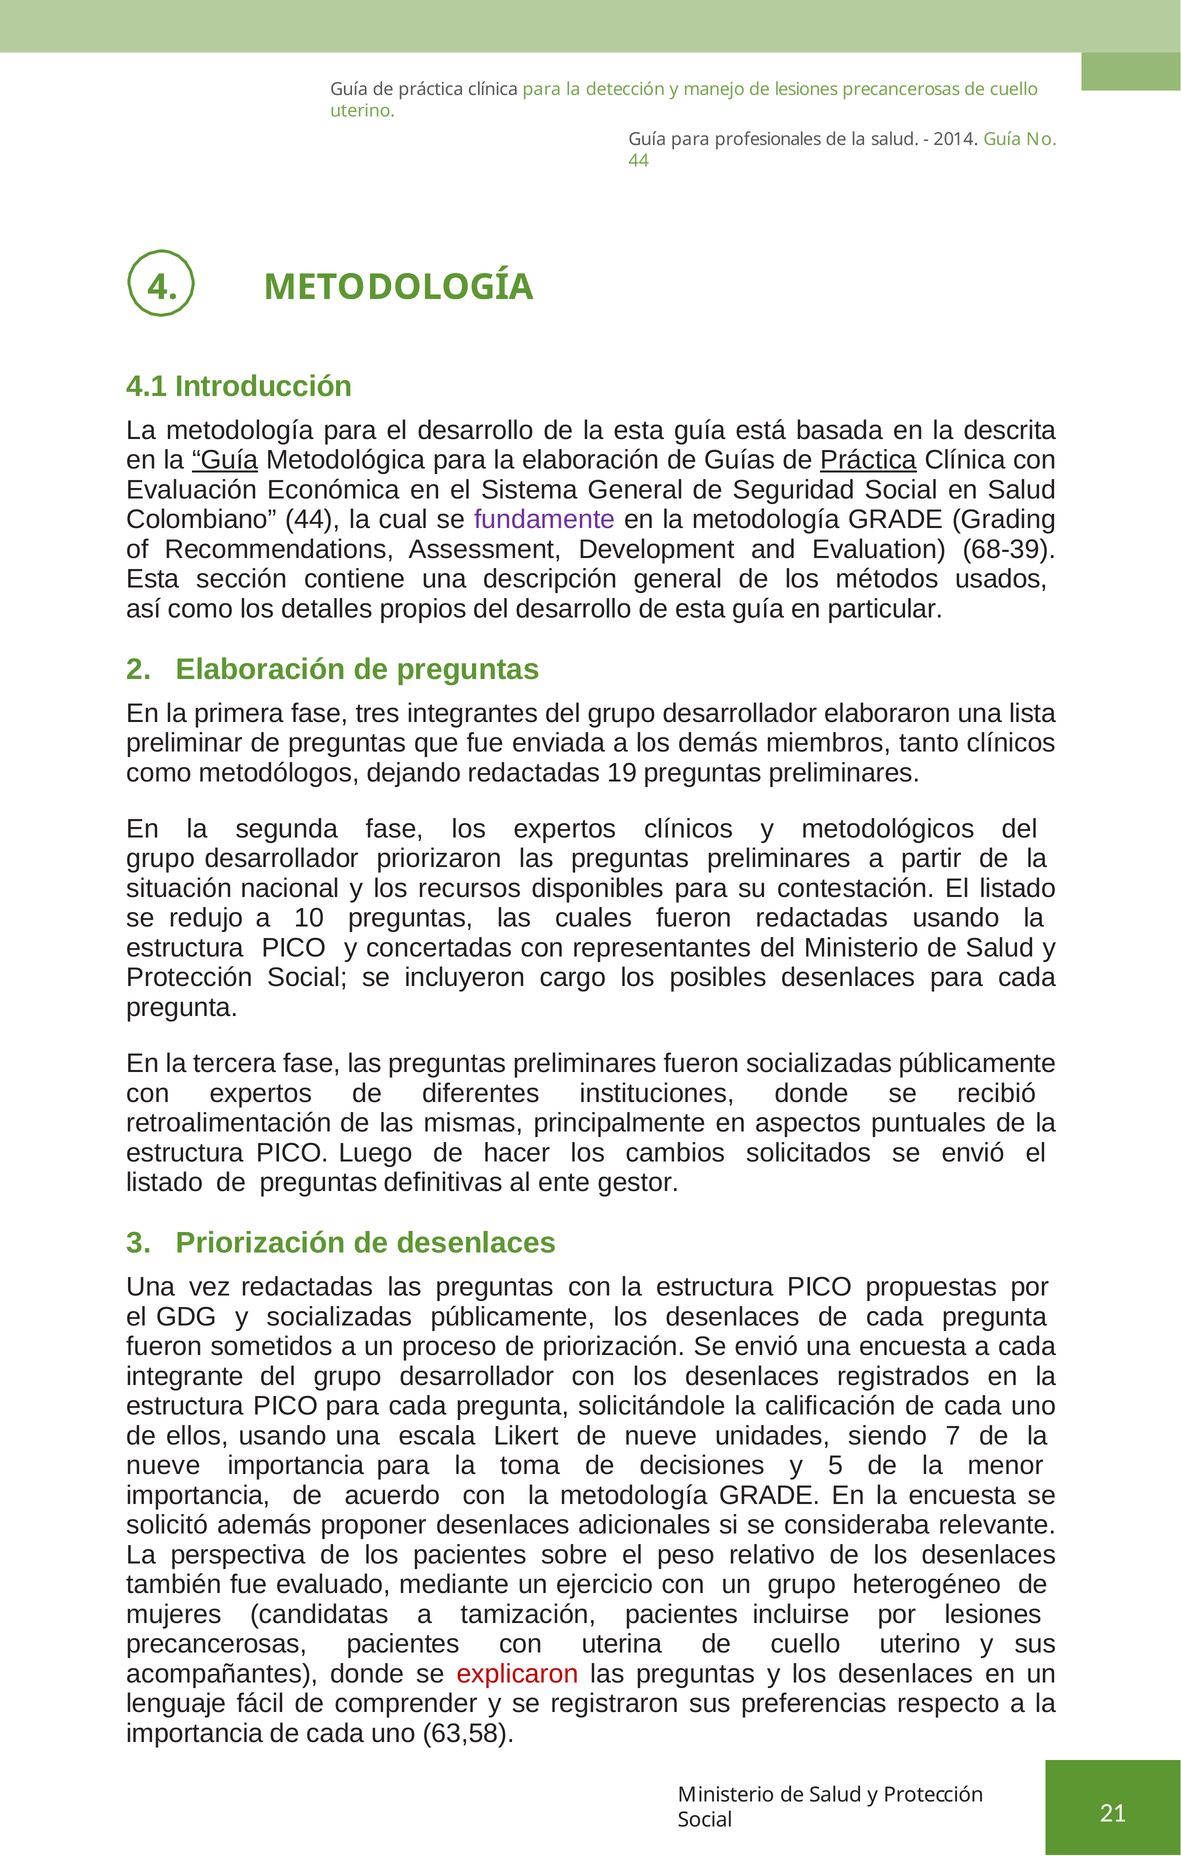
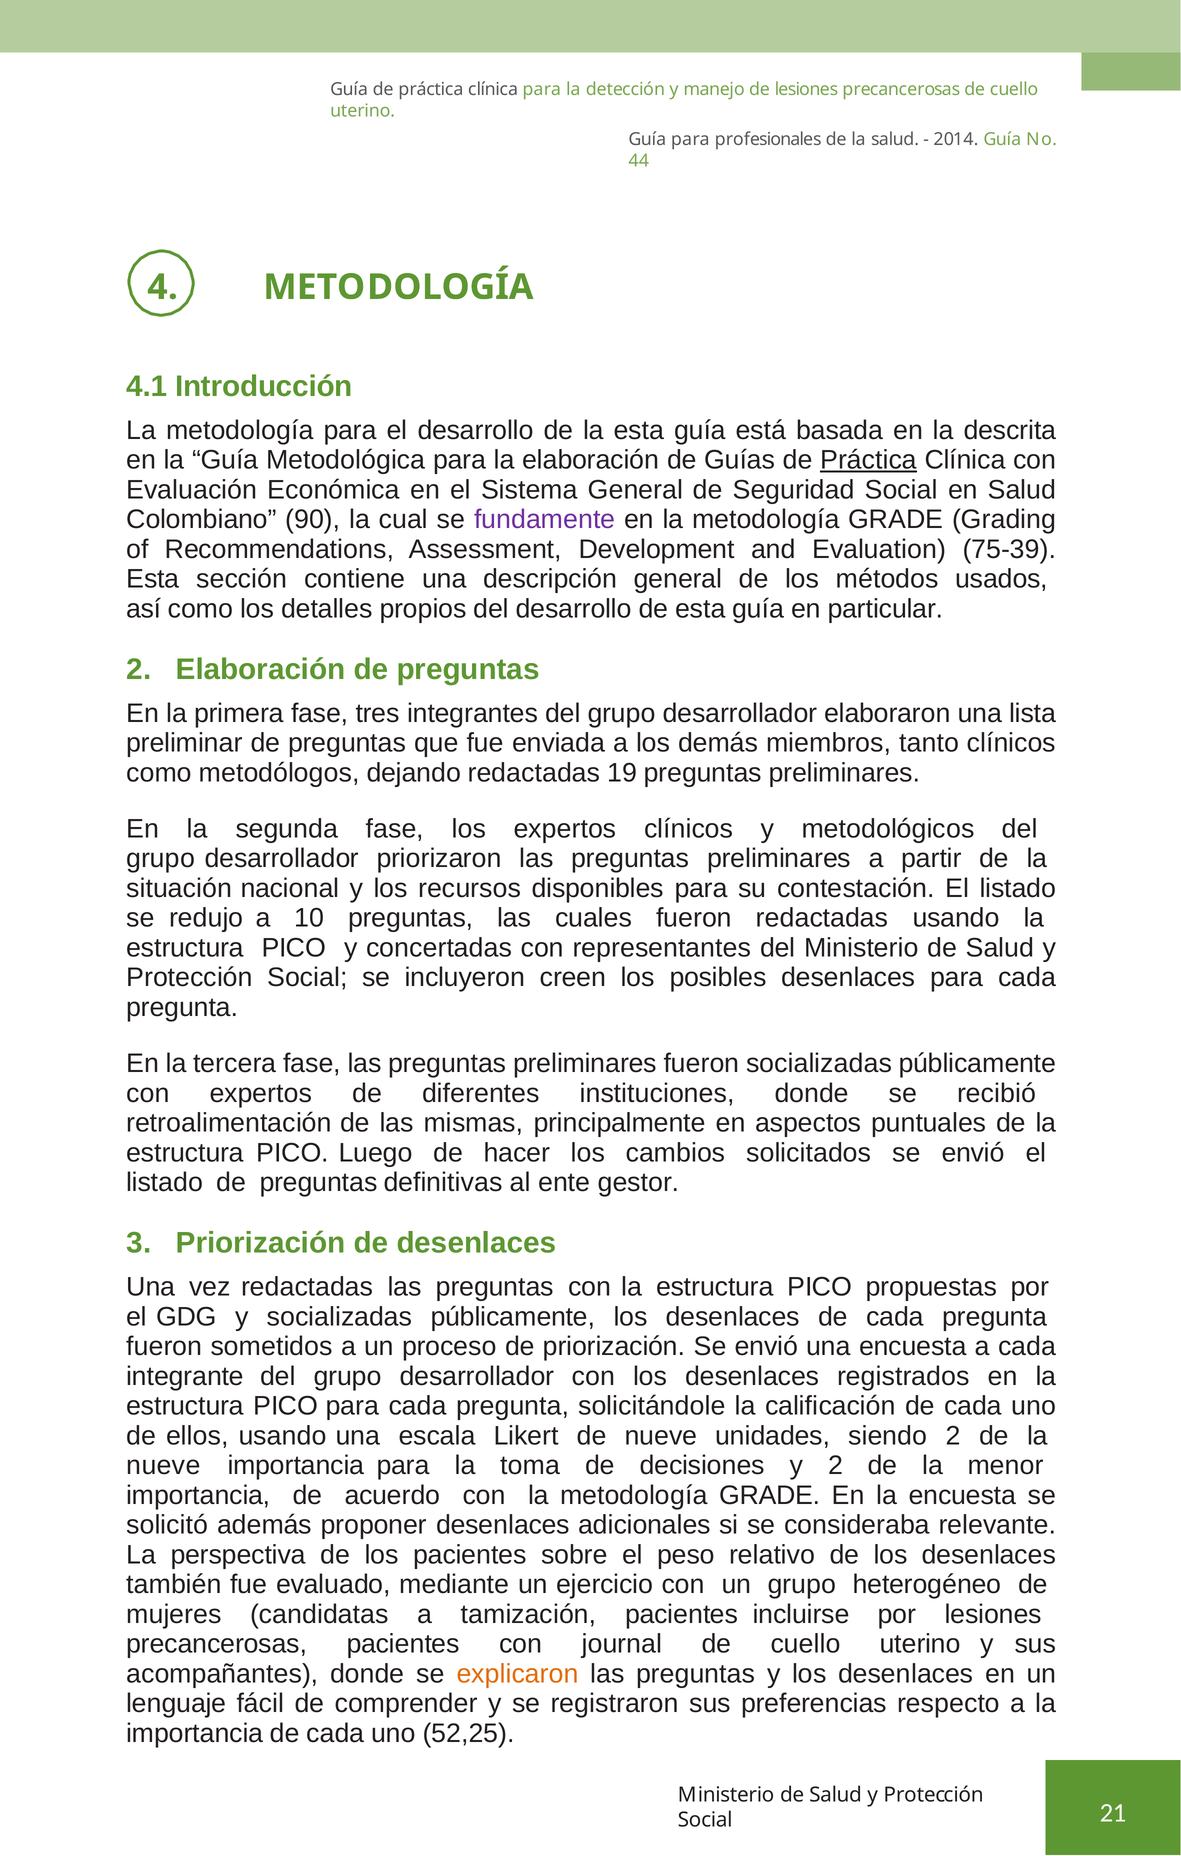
Guía at (225, 460) underline: present -> none
Colombiano 44: 44 -> 90
68-39: 68-39 -> 75-39
cargo: cargo -> creen
siendo 7: 7 -> 2
y 5: 5 -> 2
uterina: uterina -> journal
explicaron colour: red -> orange
63,58: 63,58 -> 52,25
